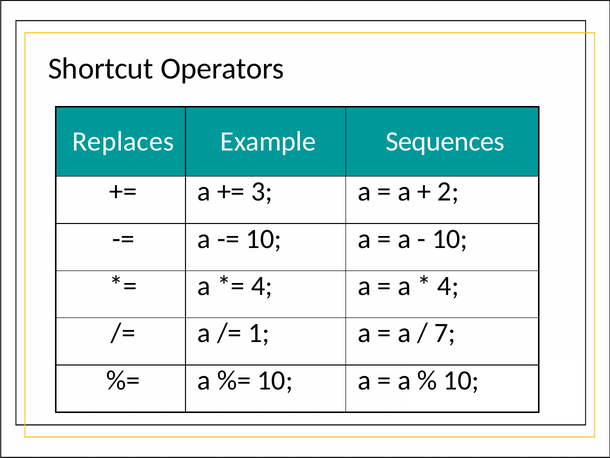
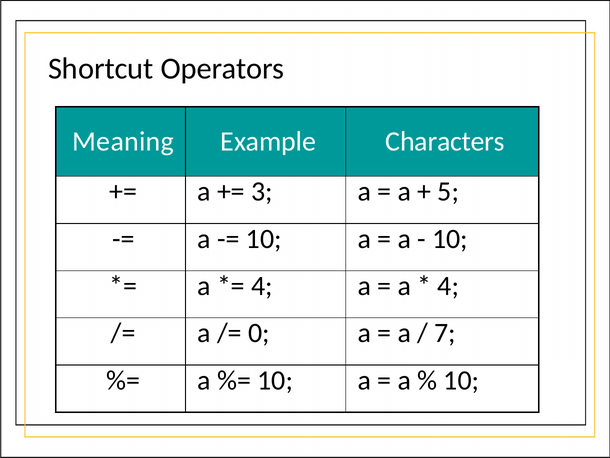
Replaces: Replaces -> Meaning
Sequences: Sequences -> Characters
2: 2 -> 5
1: 1 -> 0
